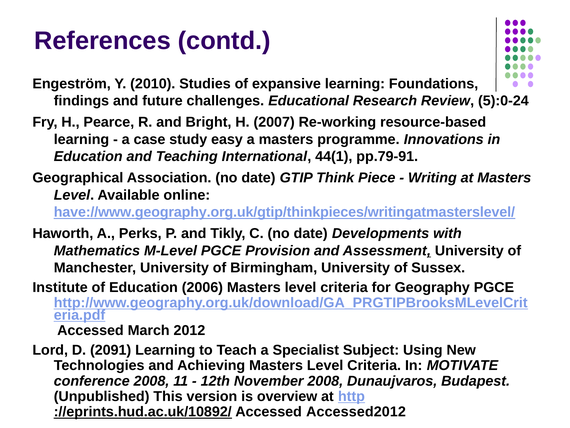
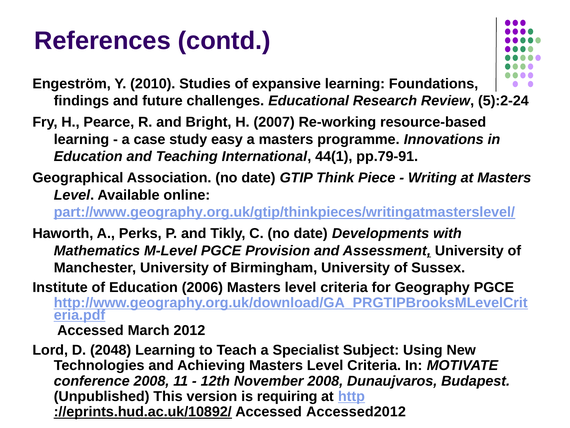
5):0-24: 5):0-24 -> 5):2-24
have://www.geography.org.uk/gtip/thinkpieces/writingatmasterslevel/: have://www.geography.org.uk/gtip/thinkpieces/writingatmasterslevel/ -> part://www.geography.org.uk/gtip/thinkpieces/writingatmasterslevel/
2091: 2091 -> 2048
overview: overview -> requiring
